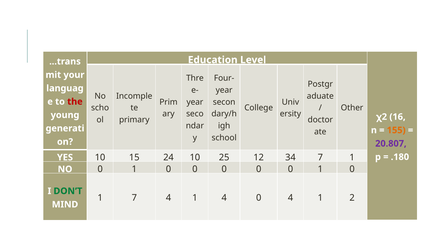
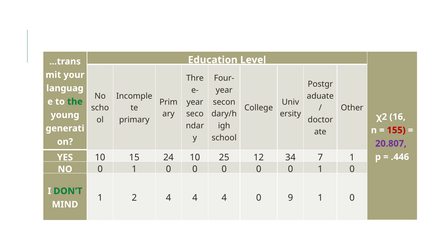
the colour: red -> green
155 colour: orange -> red
.180: .180 -> .446
1 7: 7 -> 2
1 at (195, 197): 1 -> 4
0 4: 4 -> 9
2 at (352, 197): 2 -> 0
